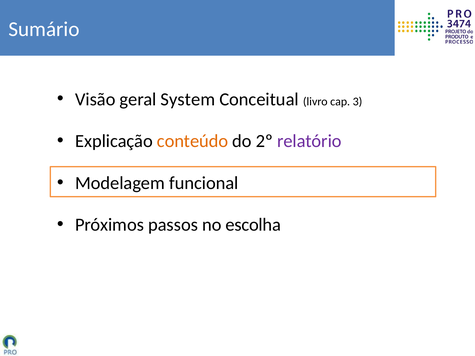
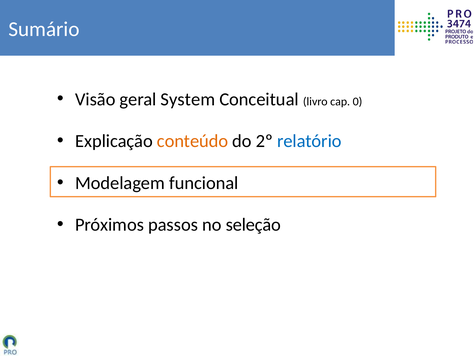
3: 3 -> 0
relatório colour: purple -> blue
escolha: escolha -> seleção
